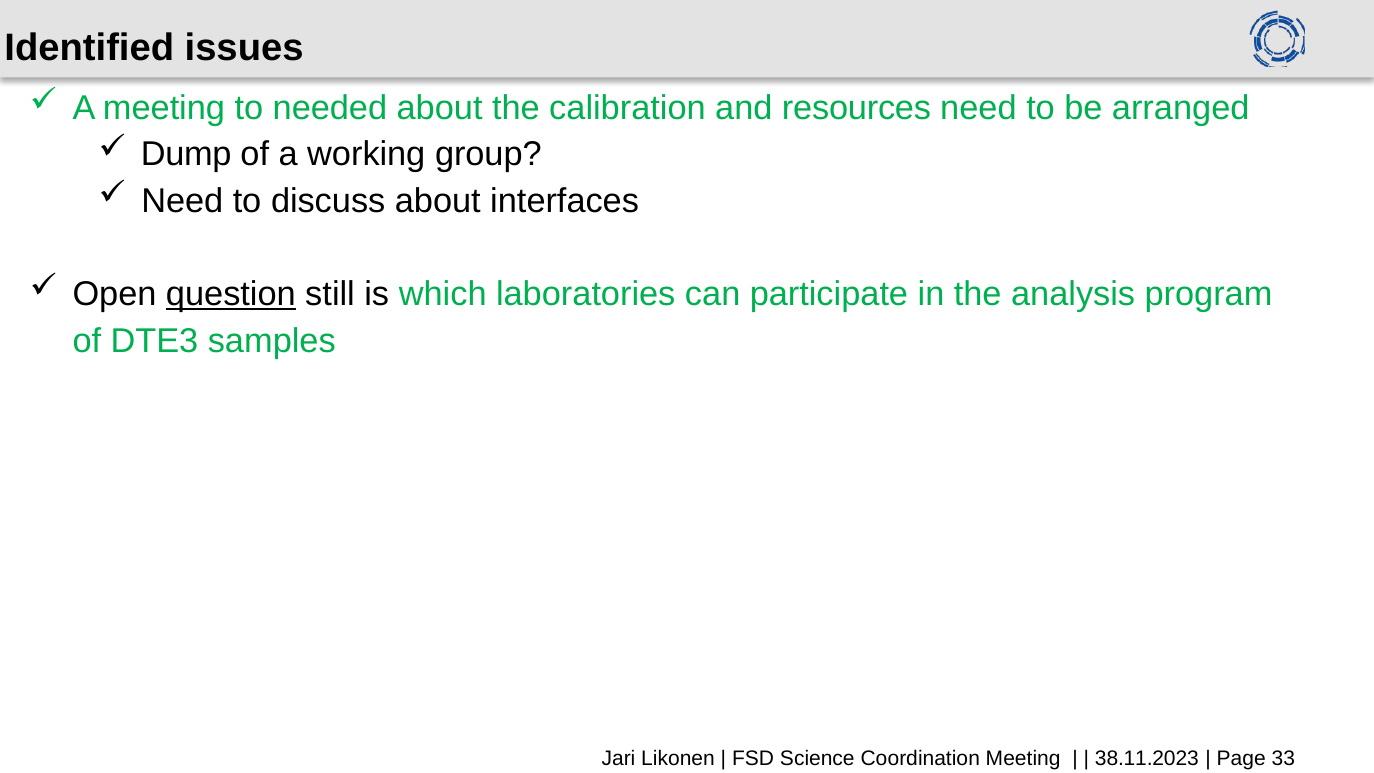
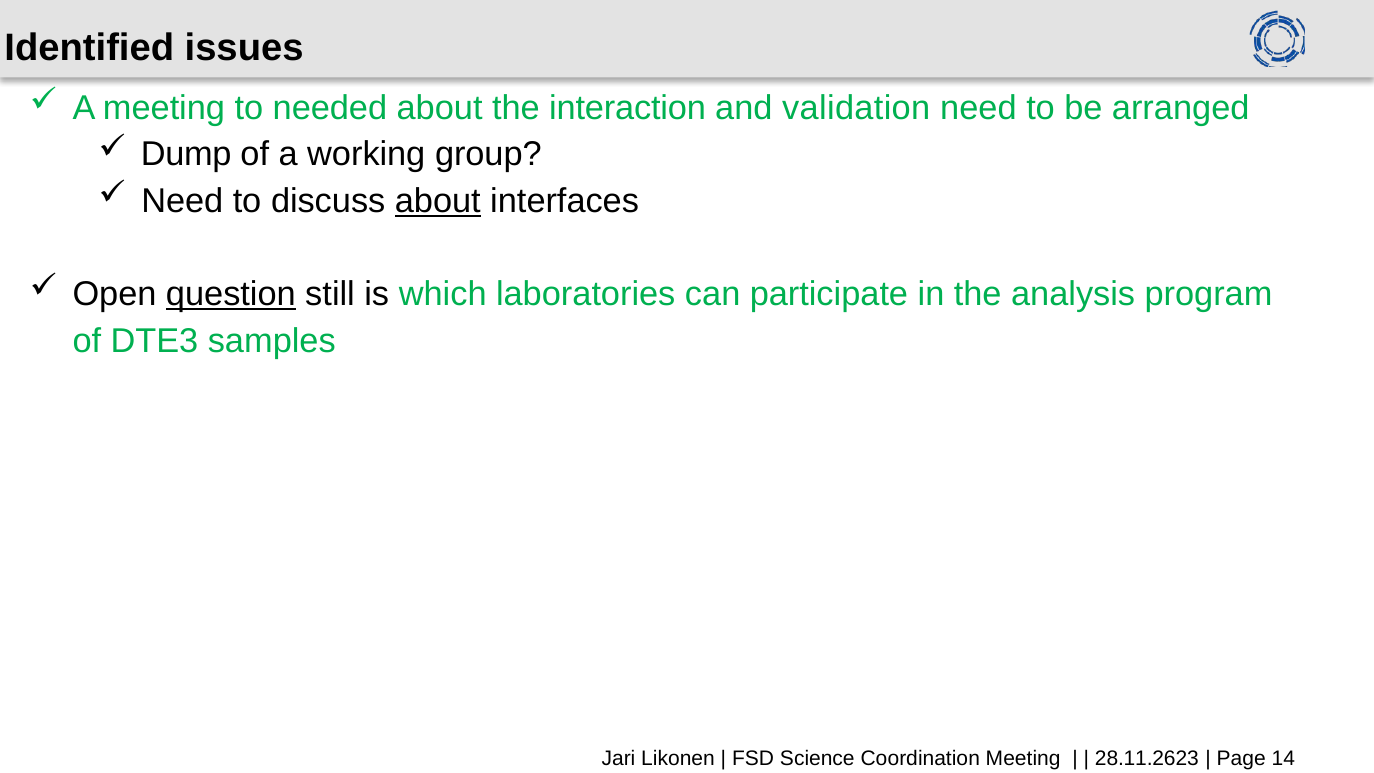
calibration: calibration -> interaction
resources: resources -> validation
about at (438, 201) underline: none -> present
38.11.2023: 38.11.2023 -> 28.11.2623
33: 33 -> 14
